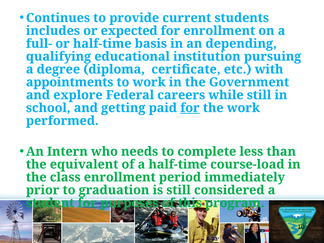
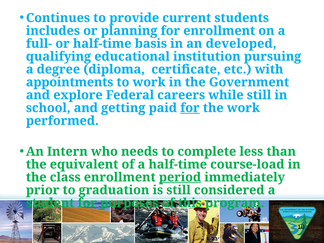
expected: expected -> planning
depending: depending -> developed
period underline: none -> present
